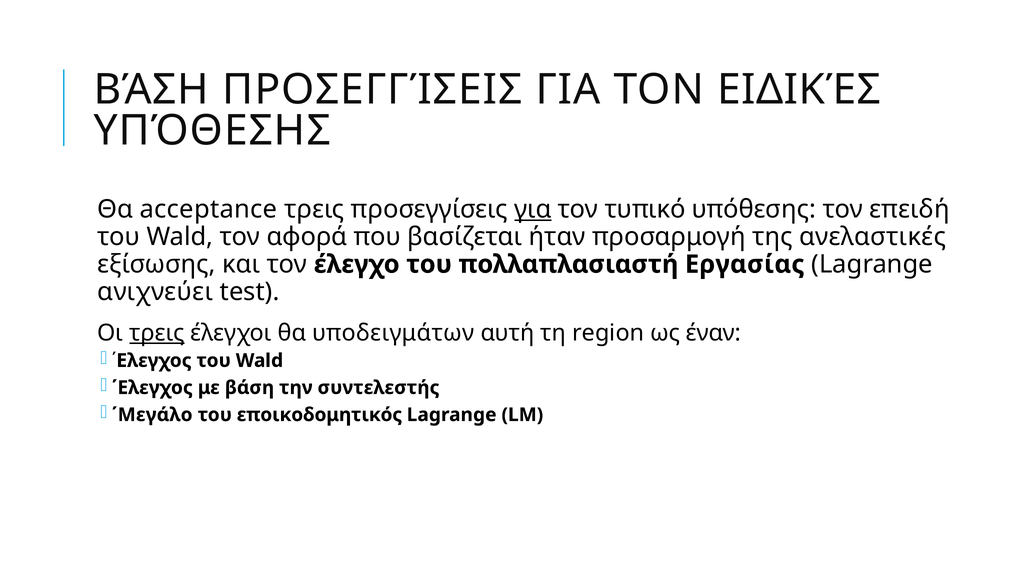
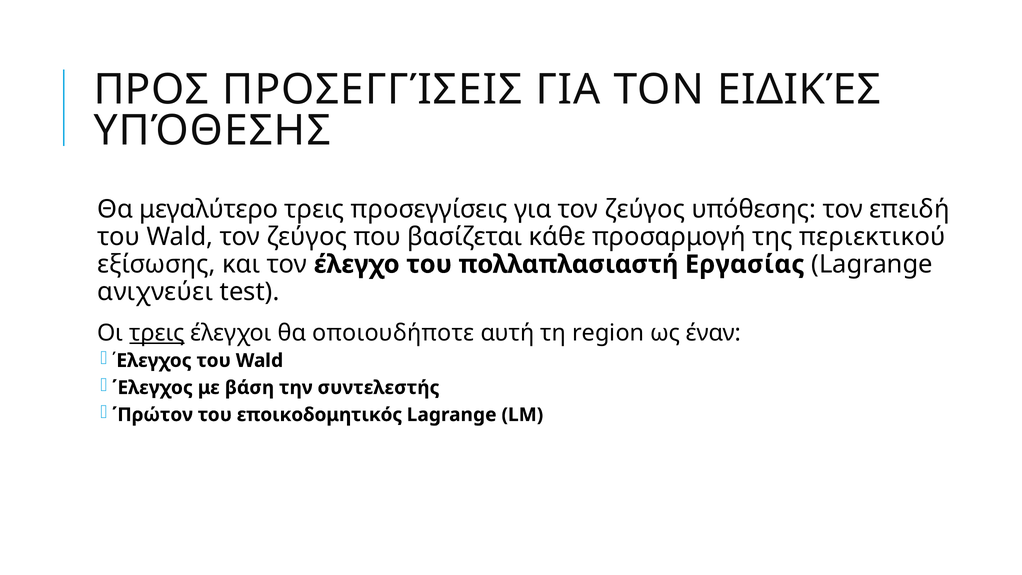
ΒΆΣΗ at (151, 90): ΒΆΣΗ -> ΠΡΟΣ
acceptance: acceptance -> μεγαλύτερο
για at (533, 209) underline: present -> none
τυπικό at (645, 209): τυπικό -> ζεύγος
Wald τον αφορά: αφορά -> ζεύγος
ήταν: ήταν -> κάθε
ανελαστικές: ανελαστικές -> περιεκτικού
υποδειγμάτων: υποδειγμάτων -> οποιουδήποτε
΄Μεγάλο: ΄Μεγάλο -> ΄Πρώτον
